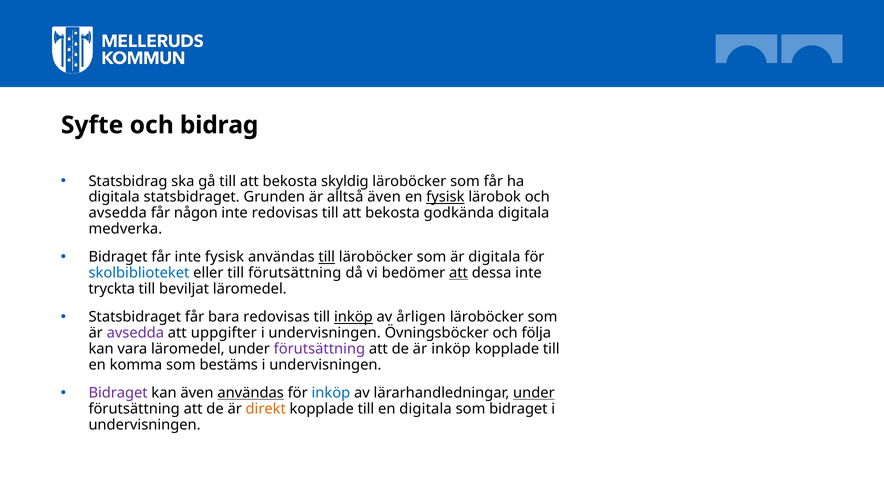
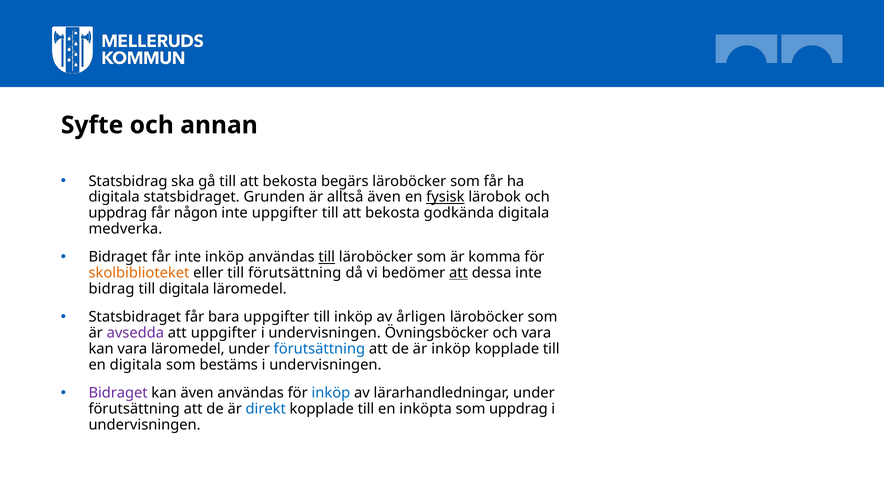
bidrag: bidrag -> annan
skyldig: skyldig -> begärs
avsedda at (118, 213): avsedda -> uppdrag
inte redovisas: redovisas -> uppgifter
inte fysisk: fysisk -> inköp
är digitala: digitala -> komma
skolbiblioteket colour: blue -> orange
tryckta: tryckta -> bidrag
till beviljat: beviljat -> digitala
bara redovisas: redovisas -> uppgifter
inköp at (353, 317) underline: present -> none
och följa: följa -> vara
förutsättning at (319, 349) colour: purple -> blue
en komma: komma -> digitala
användas at (251, 393) underline: present -> none
under at (534, 393) underline: present -> none
direkt colour: orange -> blue
en digitala: digitala -> inköpta
som bidraget: bidraget -> uppdrag
